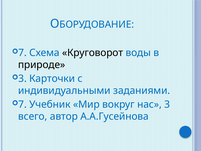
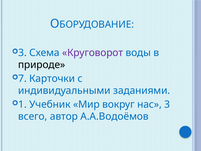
7 at (23, 53): 7 -> 3
Круговорот colour: black -> purple
3 at (23, 78): 3 -> 7
7 at (23, 104): 7 -> 1
А.А.Гусейнова: А.А.Гусейнова -> А.А.Водоёмов
